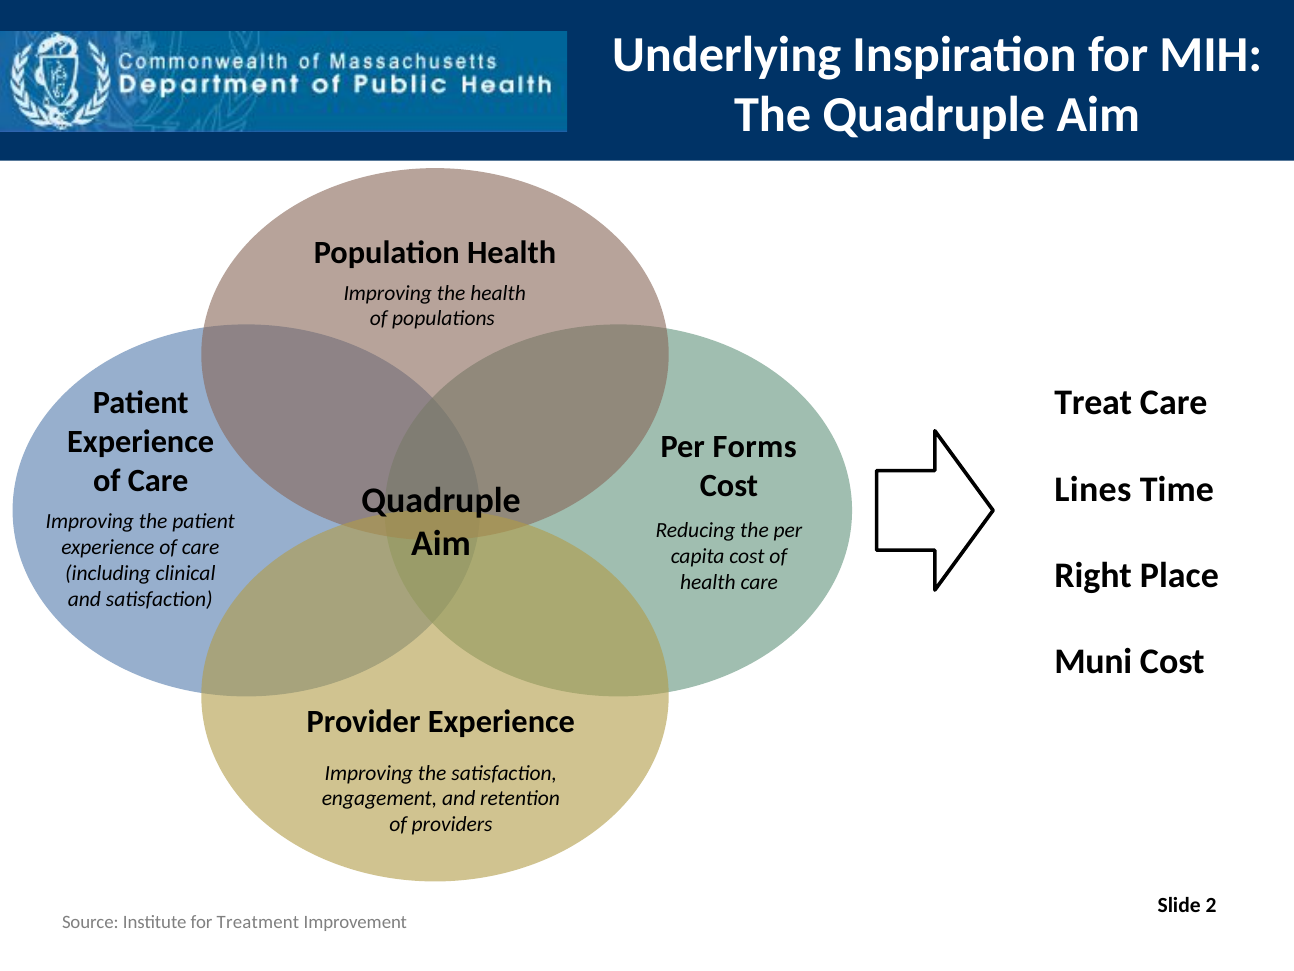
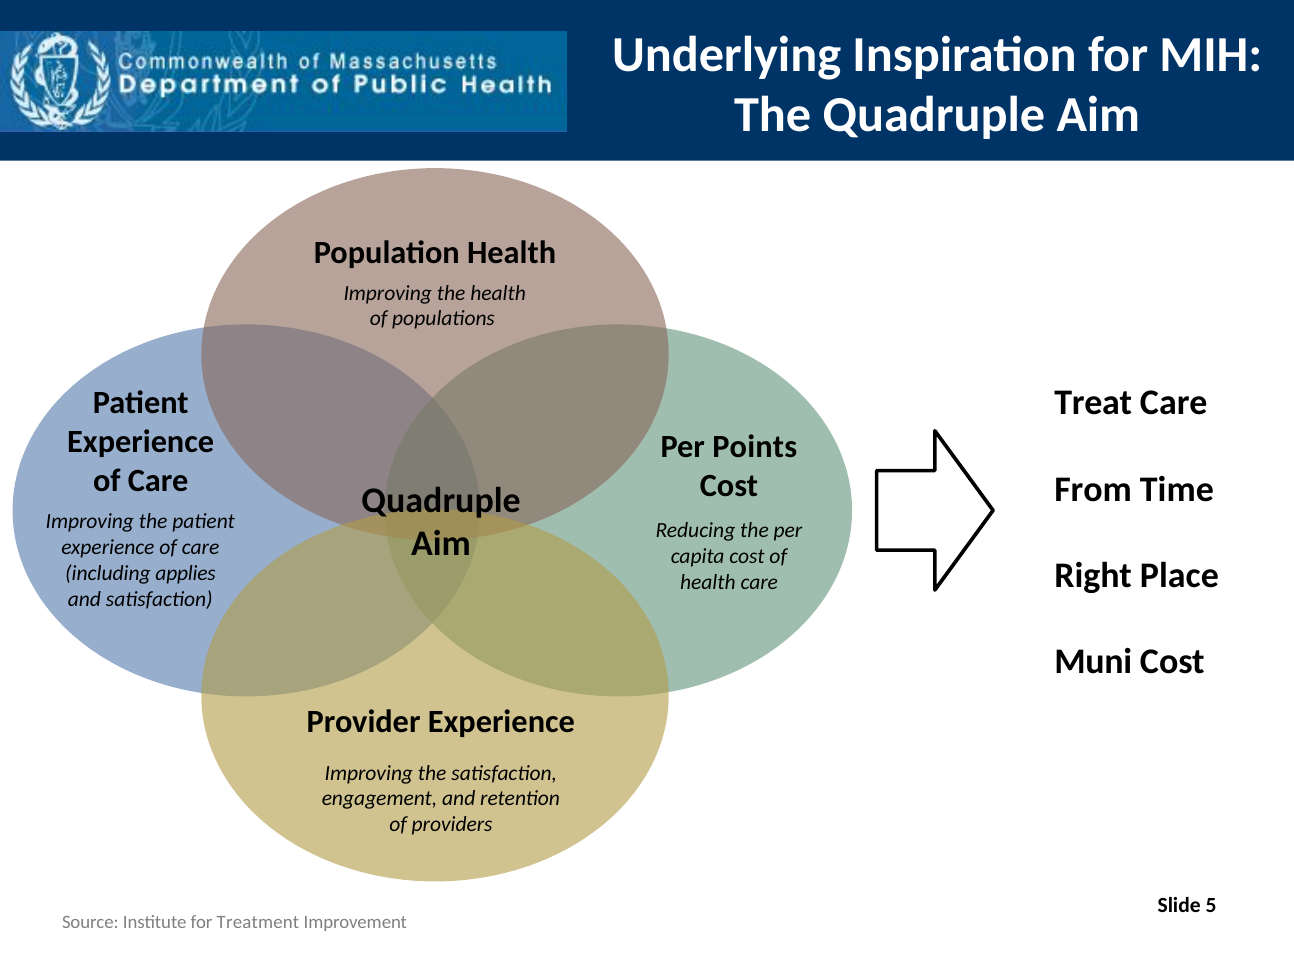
Forms: Forms -> Points
Lines: Lines -> From
clinical: clinical -> applies
2: 2 -> 5
